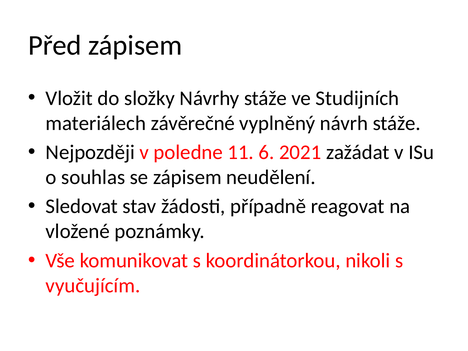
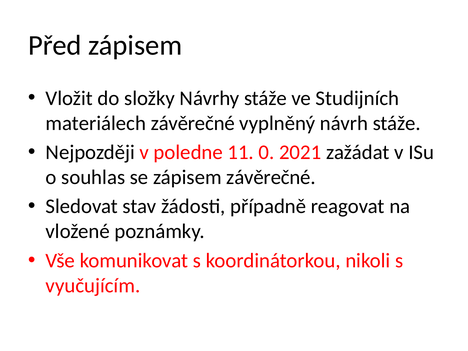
6: 6 -> 0
zápisem neudělení: neudělení -> závěrečné
